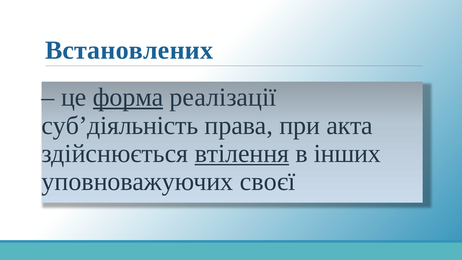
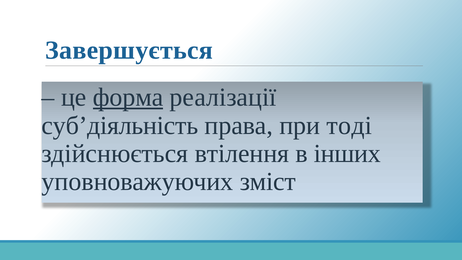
Встановлених: Встановлених -> Завершується
акта: акта -> тоді
втілення underline: present -> none
своєї: своєї -> зміст
